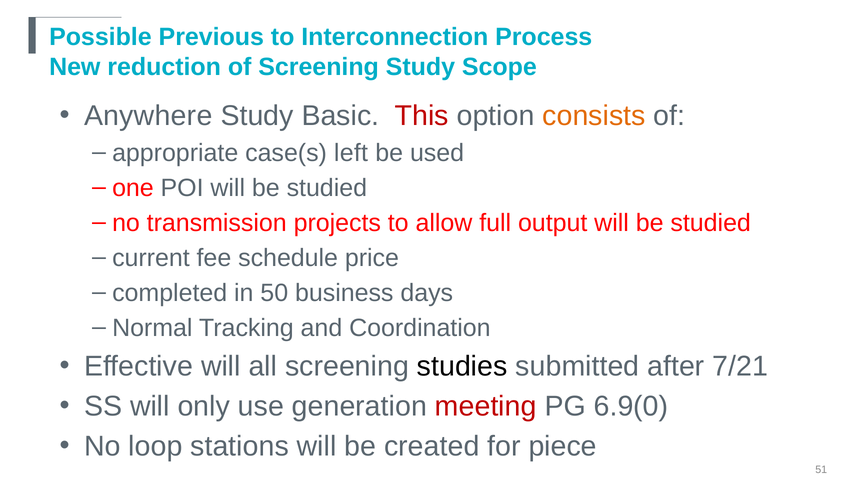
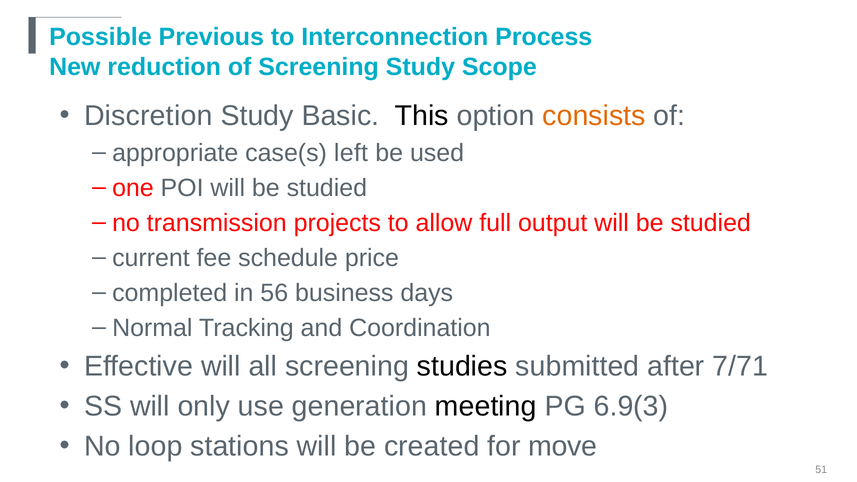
Anywhere: Anywhere -> Discretion
This colour: red -> black
50: 50 -> 56
7/21: 7/21 -> 7/71
meeting colour: red -> black
6.9(0: 6.9(0 -> 6.9(3
piece: piece -> move
